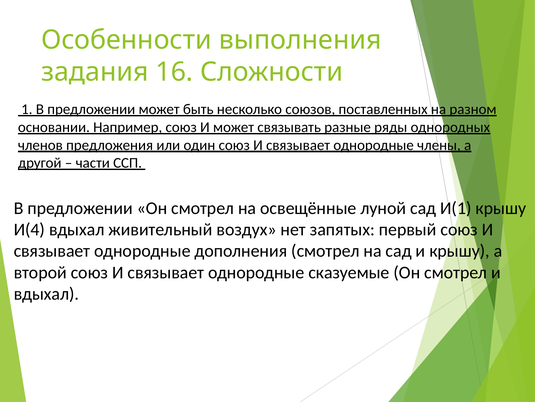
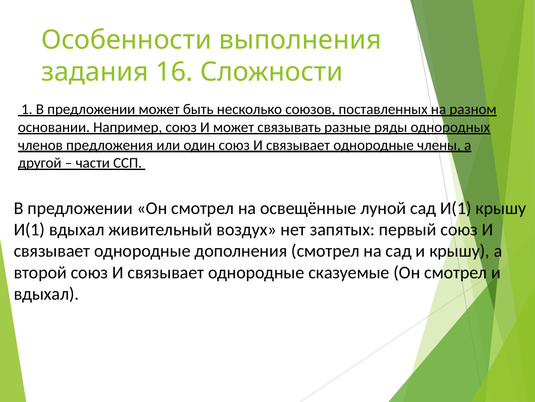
И(4 at (29, 229): И(4 -> И(1
